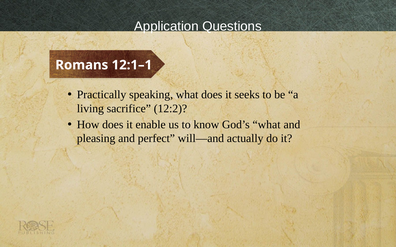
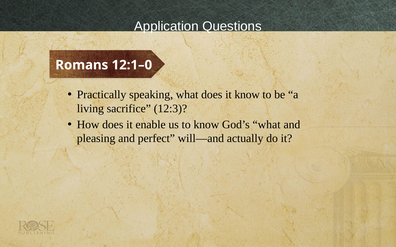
12:1–1: 12:1–1 -> 12:1–0
it seeks: seeks -> know
12:2: 12:2 -> 12:3
